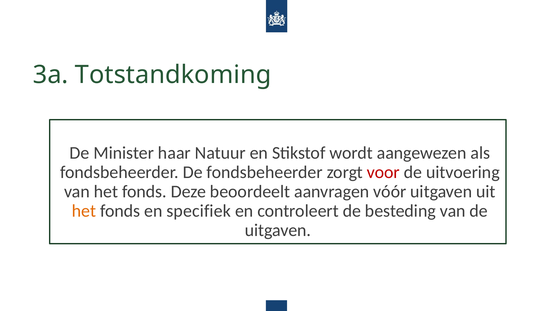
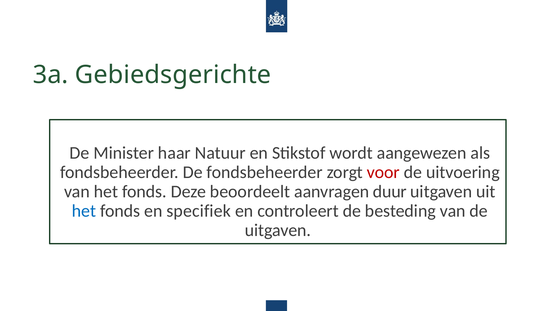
Totstandkoming: Totstandkoming -> Gebiedsgerichte
vóór: vóór -> duur
het at (84, 211) colour: orange -> blue
